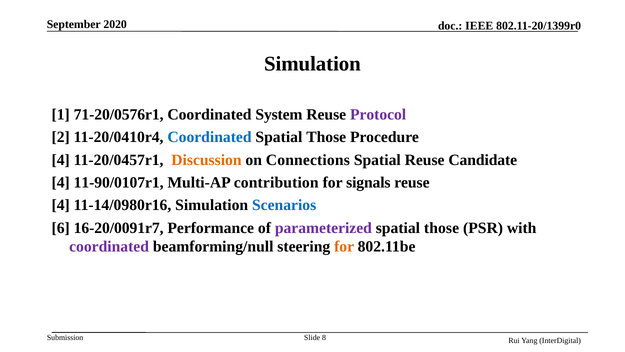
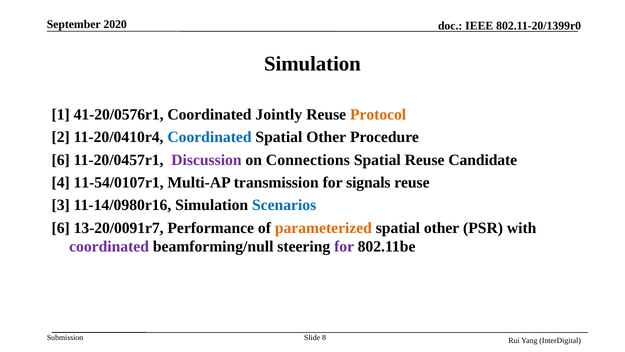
71-20/0576r1: 71-20/0576r1 -> 41-20/0576r1
System: System -> Jointly
Protocol colour: purple -> orange
Those at (326, 137): Those -> Other
4 at (61, 160): 4 -> 6
Discussion colour: orange -> purple
11-90/0107r1: 11-90/0107r1 -> 11-54/0107r1
contribution: contribution -> transmission
4 at (61, 205): 4 -> 3
16-20/0091r7: 16-20/0091r7 -> 13-20/0091r7
parameterized colour: purple -> orange
those at (442, 228): those -> other
for at (344, 246) colour: orange -> purple
